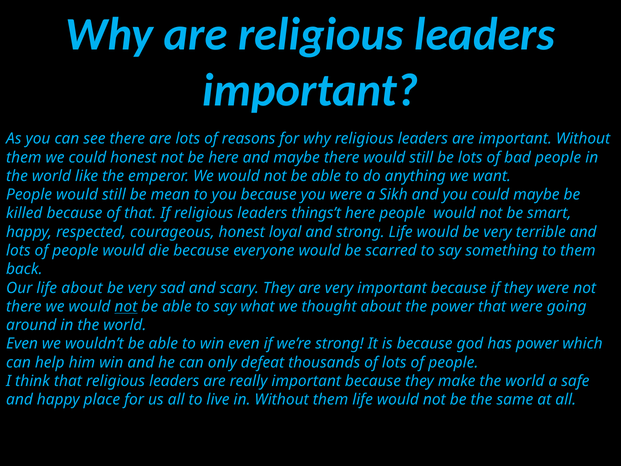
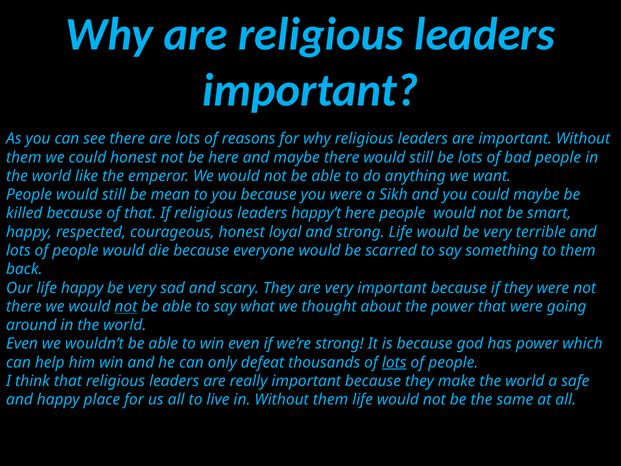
things’t: things’t -> happy’t
life about: about -> happy
lots at (394, 362) underline: none -> present
